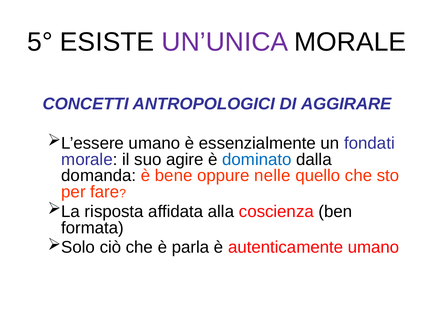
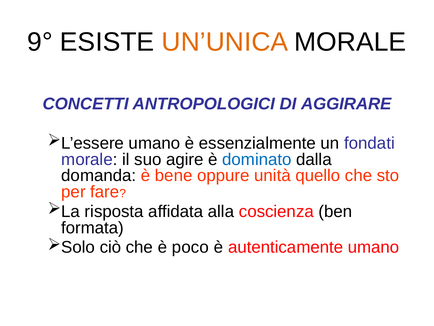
5°: 5° -> 9°
UN’UNICA colour: purple -> orange
nelle: nelle -> unità
parla: parla -> poco
